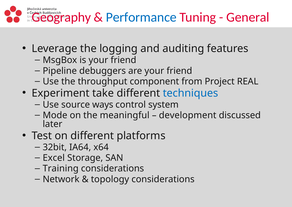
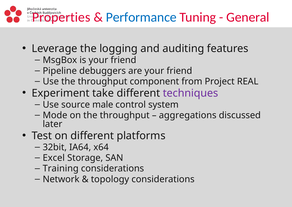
Geography: Geography -> Properties
techniques colour: blue -> purple
ways: ways -> male
on the meaningful: meaningful -> throughput
development: development -> aggregations
